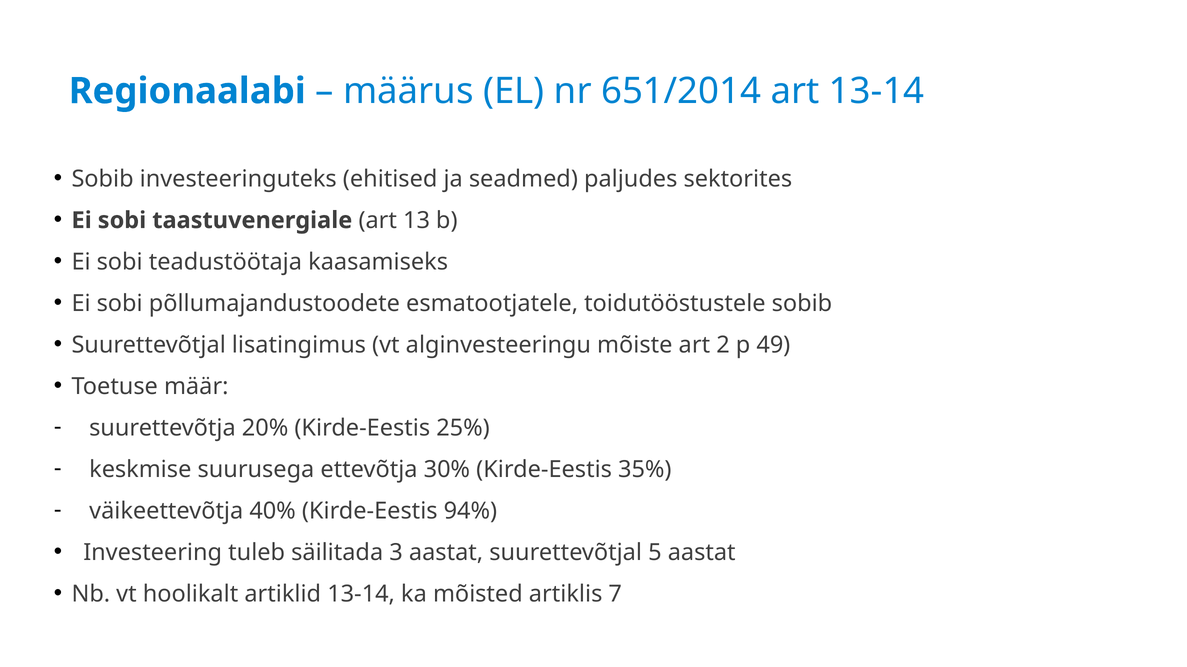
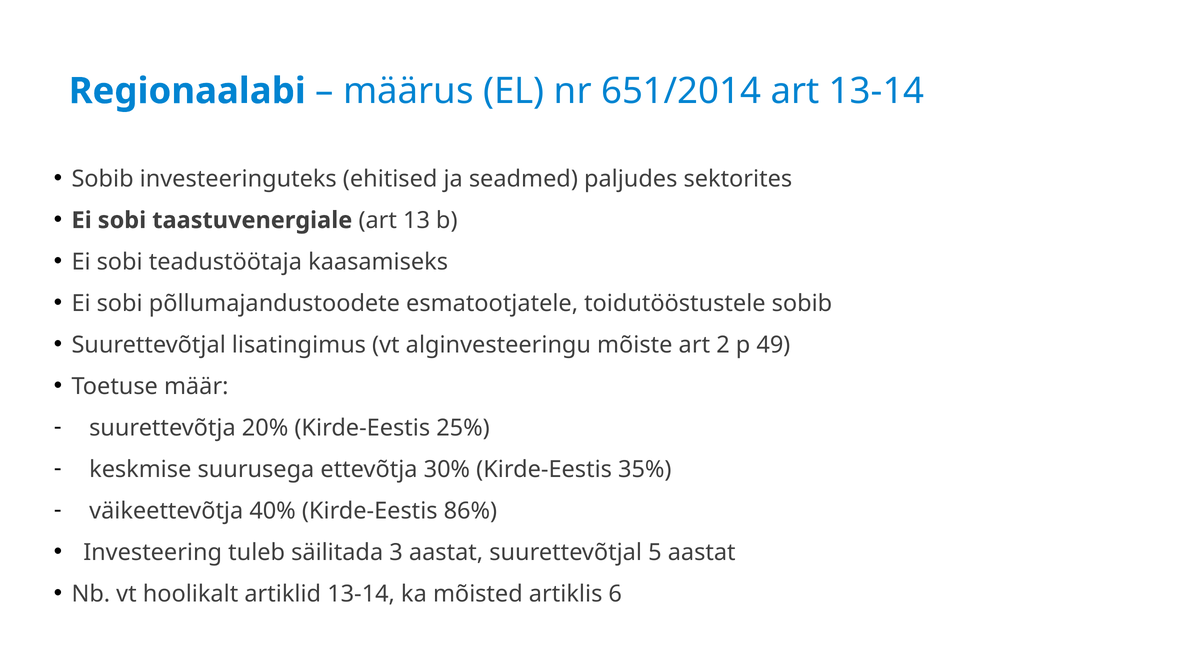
94%: 94% -> 86%
7: 7 -> 6
